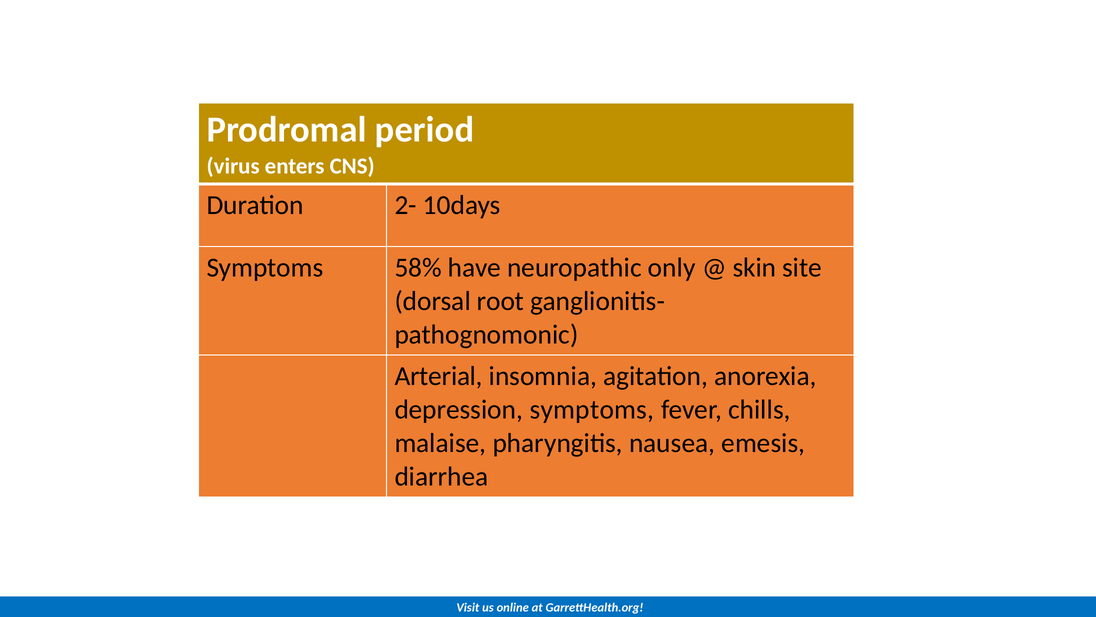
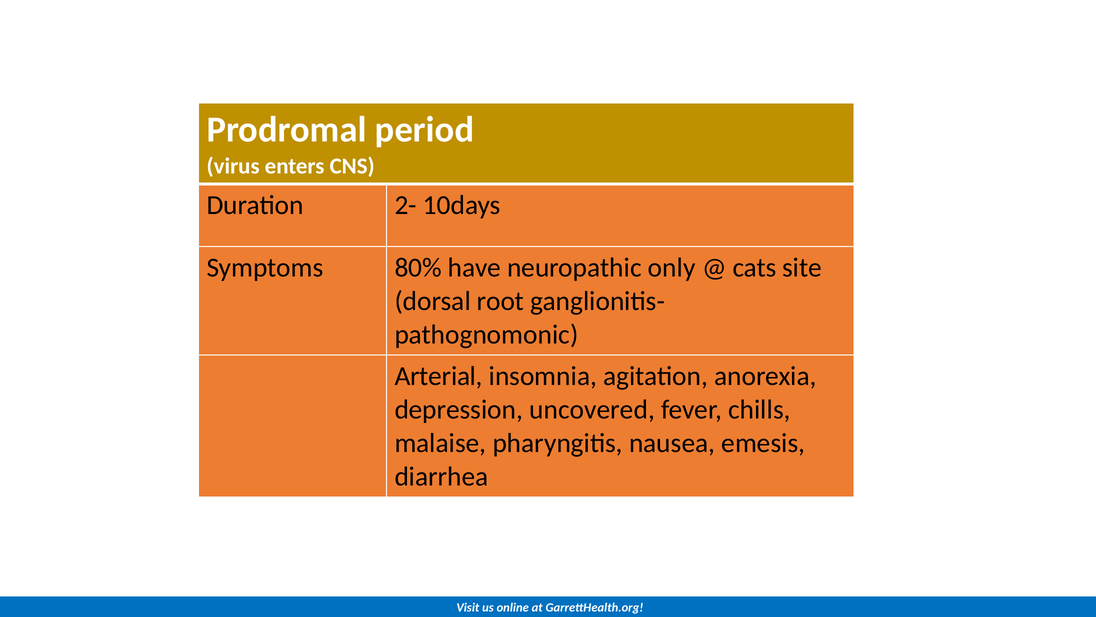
58%: 58% -> 80%
skin: skin -> cats
depression symptoms: symptoms -> uncovered
